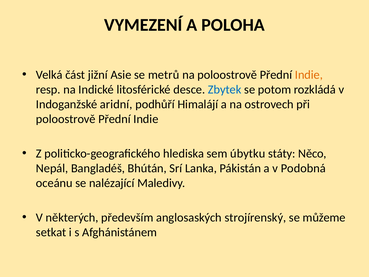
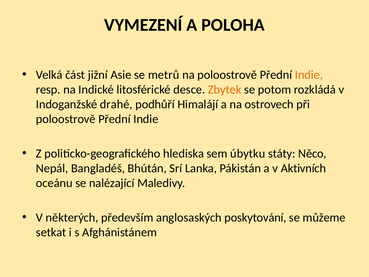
Zbytek colour: blue -> orange
aridní: aridní -> drahé
Podobná: Podobná -> Aktivních
strojírenský: strojírenský -> poskytování
